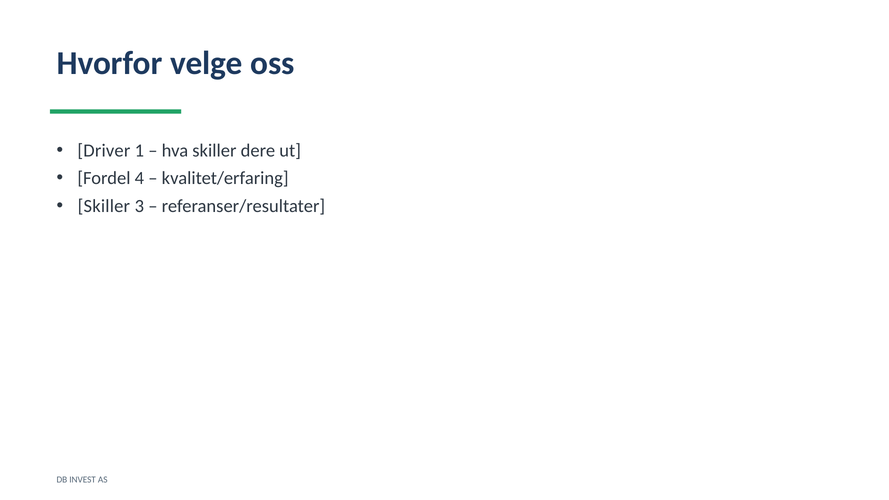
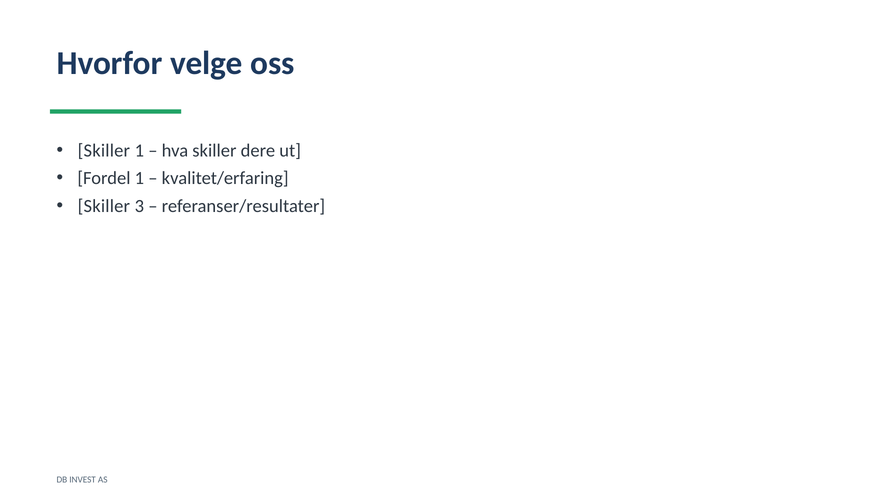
Driver at (104, 151): Driver -> Skiller
Fordel 4: 4 -> 1
